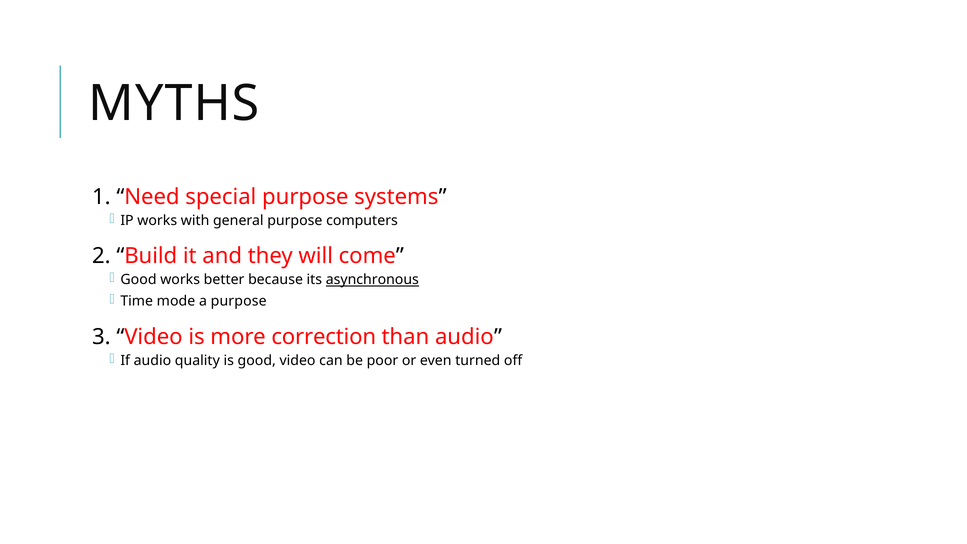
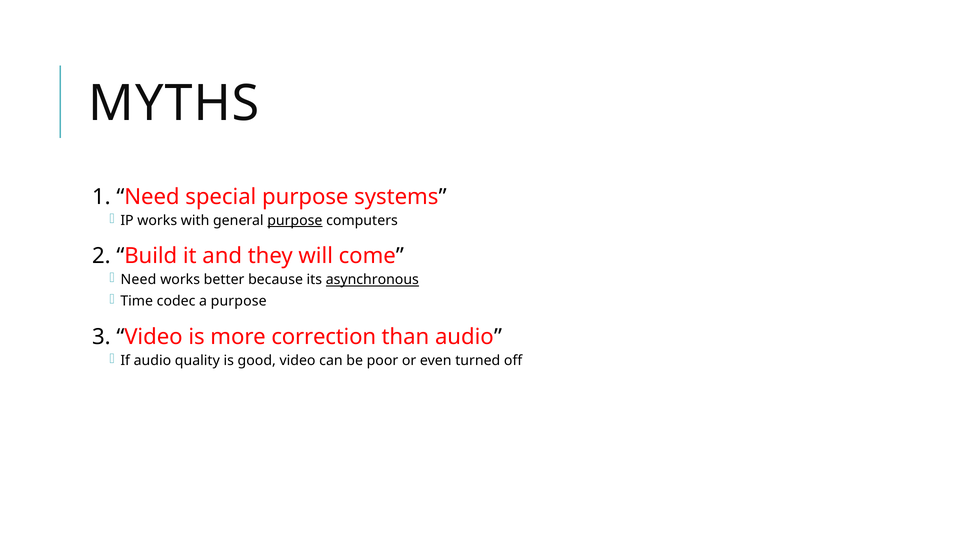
purpose at (295, 220) underline: none -> present
Good at (139, 280): Good -> Need
mode: mode -> codec
